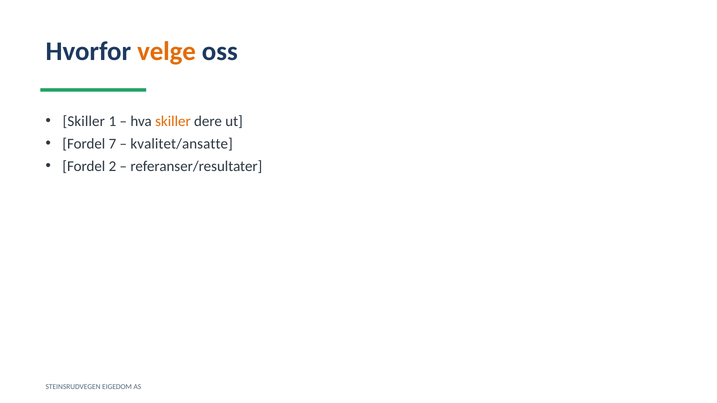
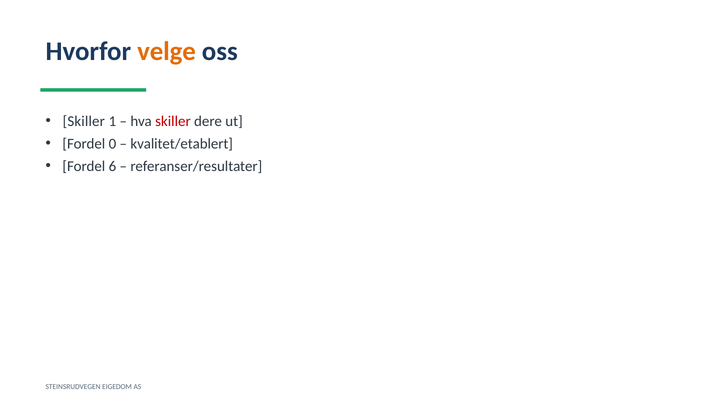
skiller at (173, 121) colour: orange -> red
7: 7 -> 0
kvalitet/ansatte: kvalitet/ansatte -> kvalitet/etablert
2: 2 -> 6
